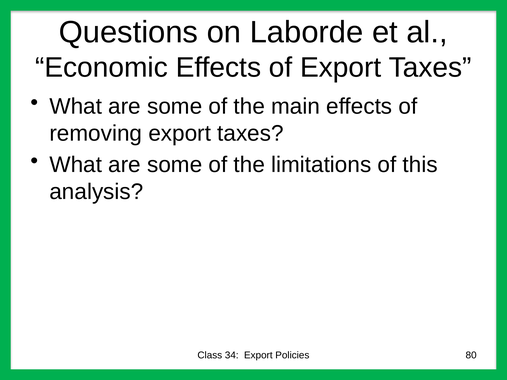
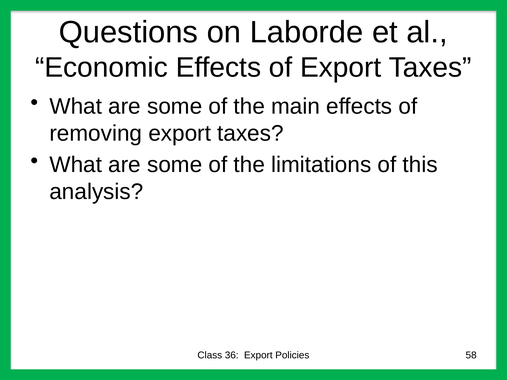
34: 34 -> 36
80: 80 -> 58
